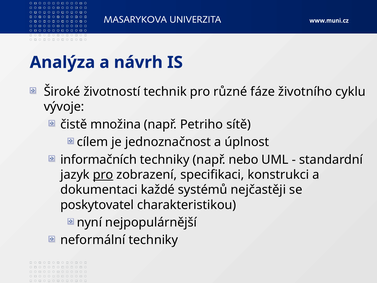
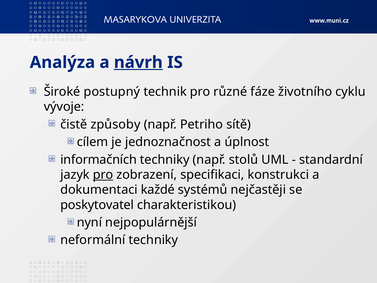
návrh underline: none -> present
životností: životností -> postupný
množina: množina -> způsoby
nebo: nebo -> stolů
